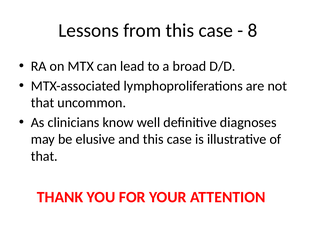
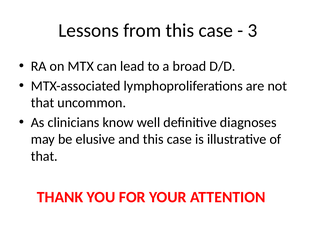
8: 8 -> 3
